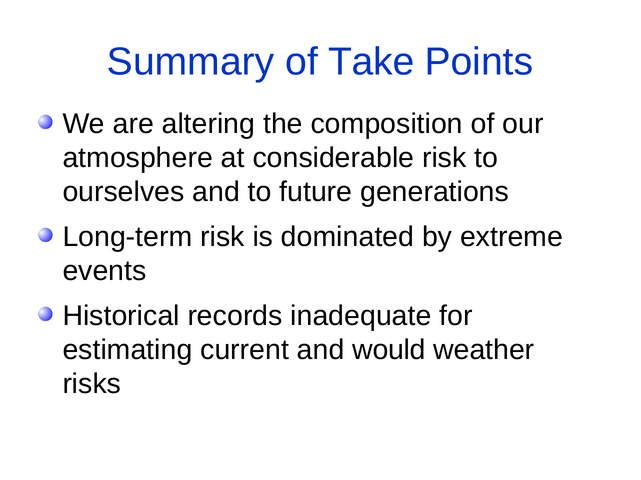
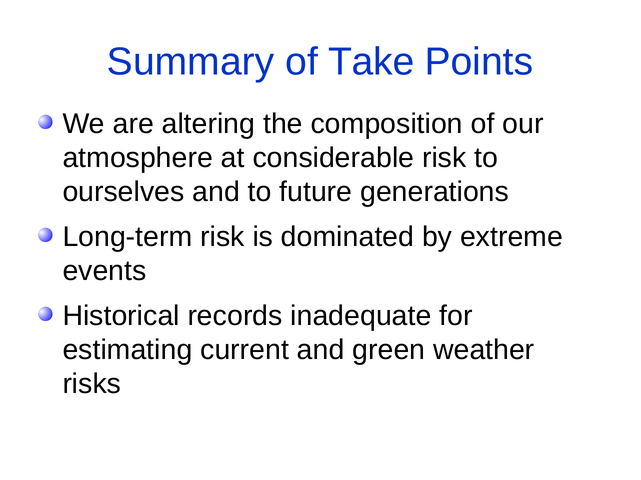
would: would -> green
